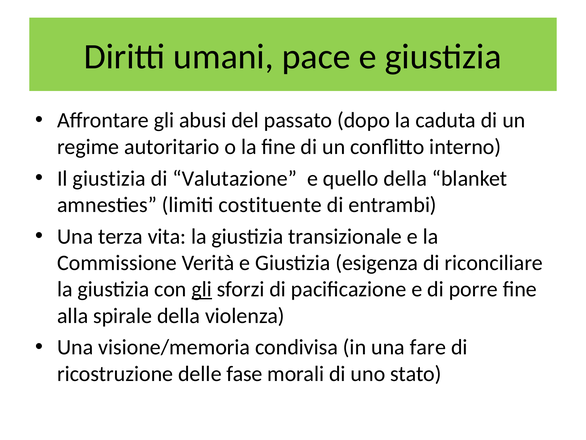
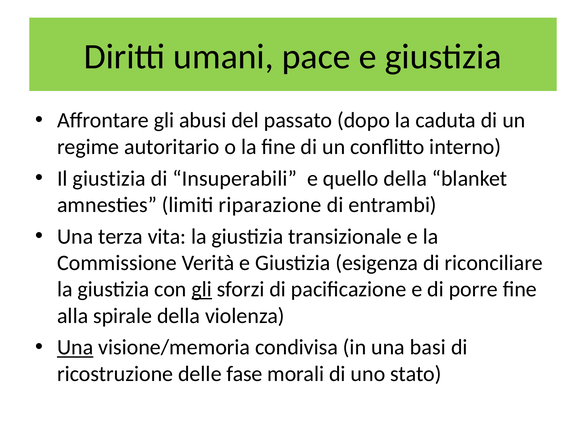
Valutazione: Valutazione -> Insuperabili
costituente: costituente -> riparazione
Una at (75, 347) underline: none -> present
fare: fare -> basi
